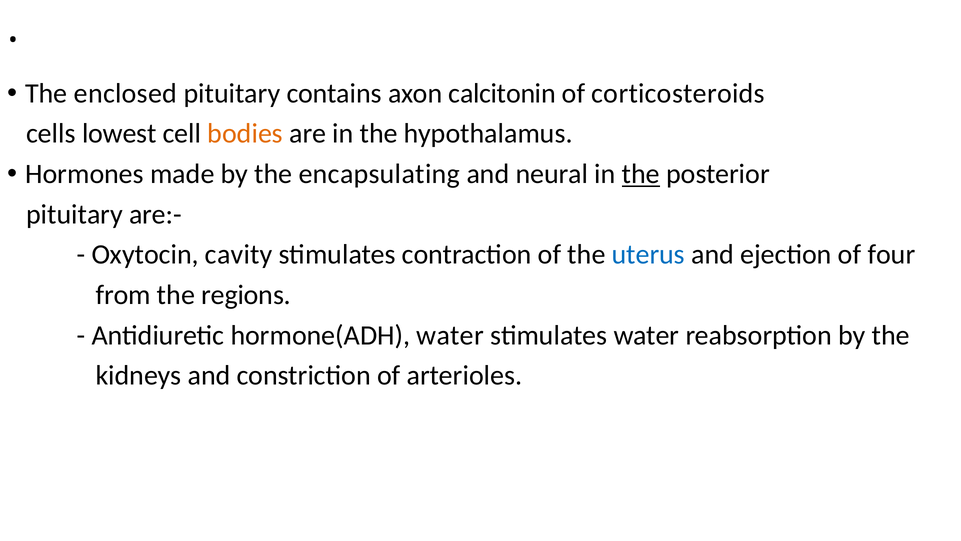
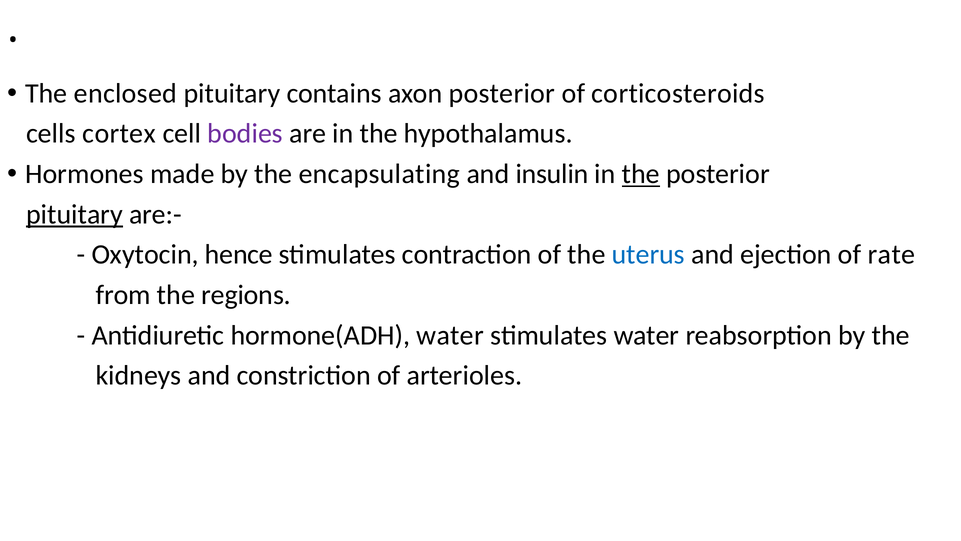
axon calcitonin: calcitonin -> posterior
lowest: lowest -> cortex
bodies colour: orange -> purple
neural: neural -> insulin
pituitary at (74, 214) underline: none -> present
cavity: cavity -> hence
four: four -> rate
